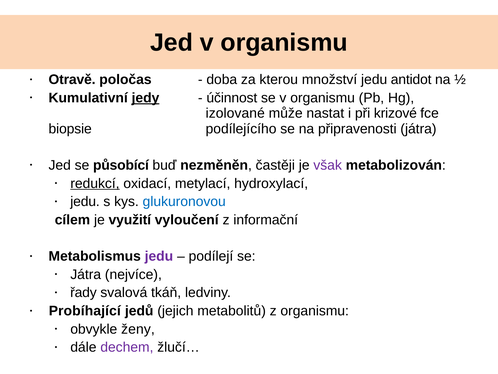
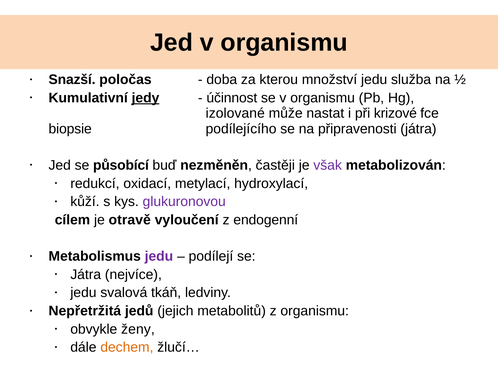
Otravě: Otravě -> Snazší
antidot: antidot -> služba
redukcí underline: present -> none
jedu at (85, 201): jedu -> kůží
glukuronovou colour: blue -> purple
využití: využití -> otravě
informační: informační -> endogenní
řady at (83, 292): řady -> jedu
Probíhající: Probíhající -> Nepřetržitá
dechem colour: purple -> orange
